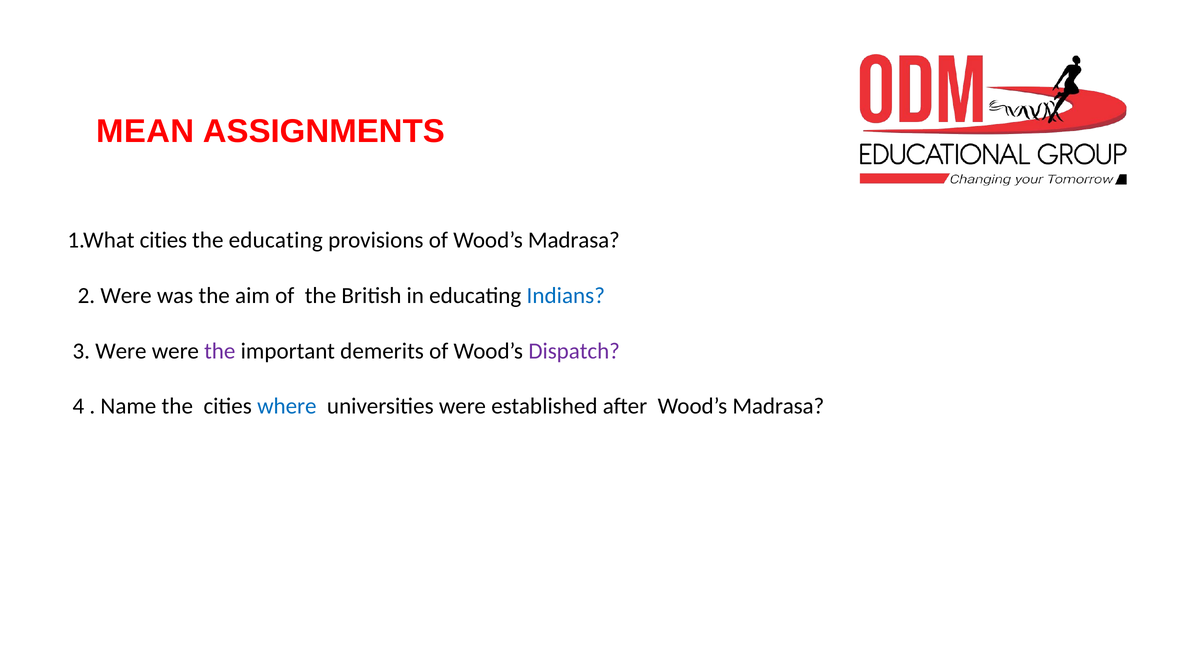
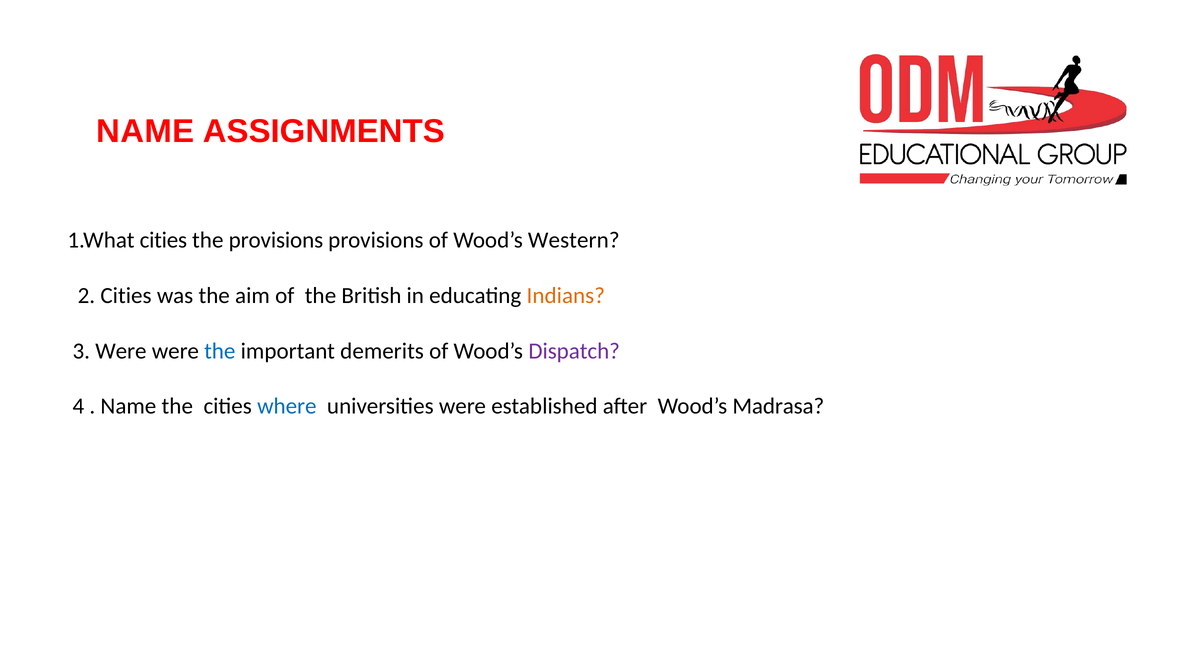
MEAN at (145, 132): MEAN -> NAME
the educating: educating -> provisions
of Wood’s Madrasa: Madrasa -> Western
2 Were: Were -> Cities
Indians colour: blue -> orange
the at (220, 351) colour: purple -> blue
